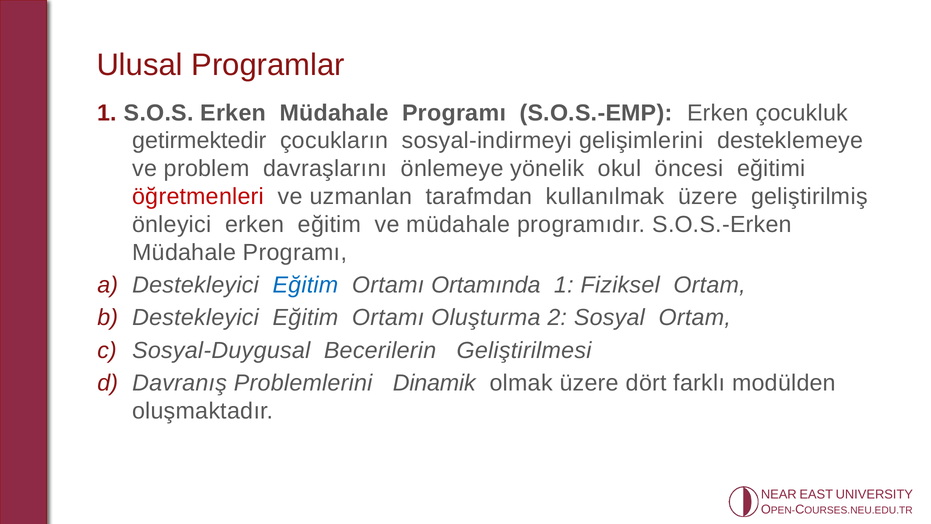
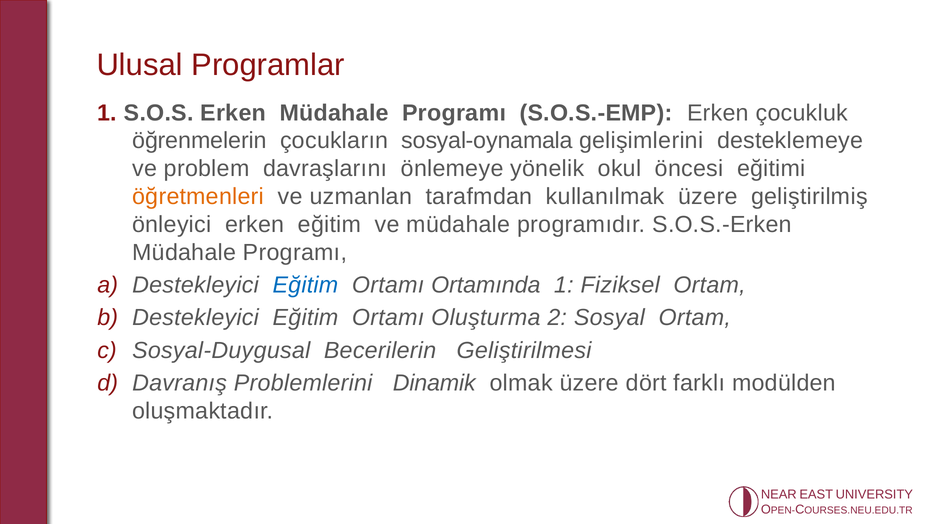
getirmektedir: getirmektedir -> öğrenmelerin
sosyal-indirmeyi: sosyal-indirmeyi -> sosyal-oynamala
öğretmenleri colour: red -> orange
